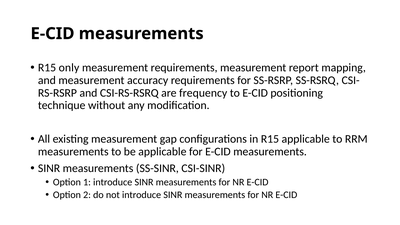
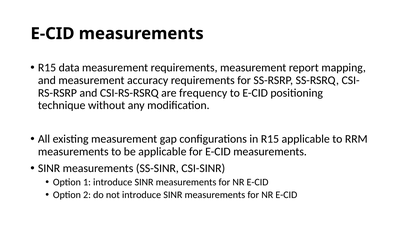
only: only -> data
